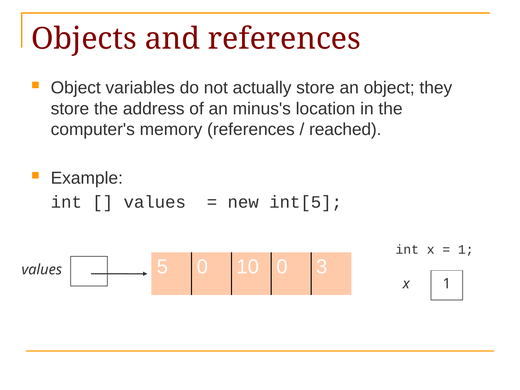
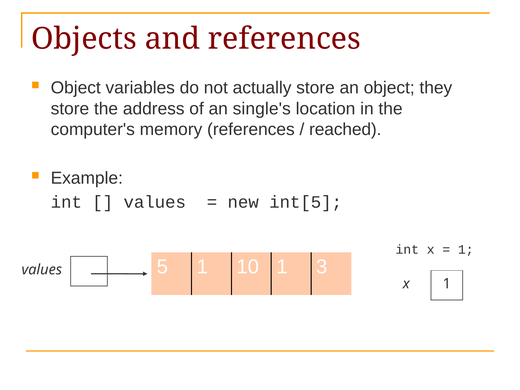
minus's: minus's -> single's
5 0: 0 -> 1
10 0: 0 -> 1
